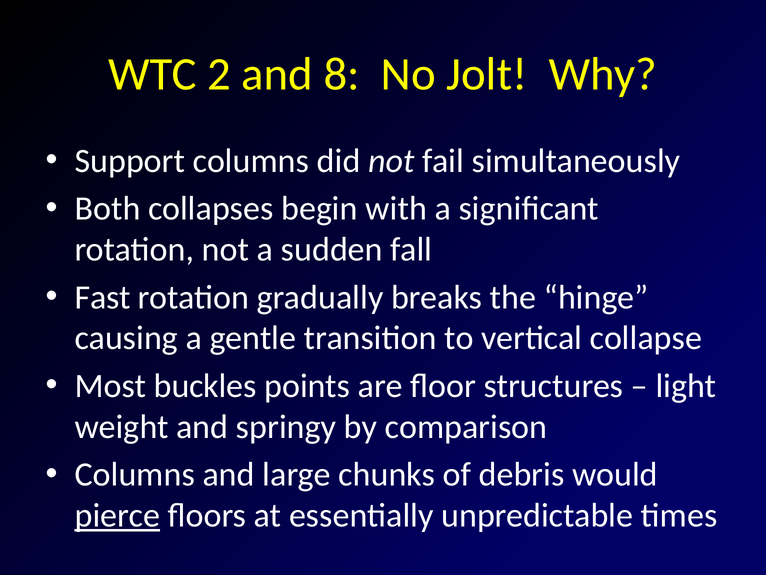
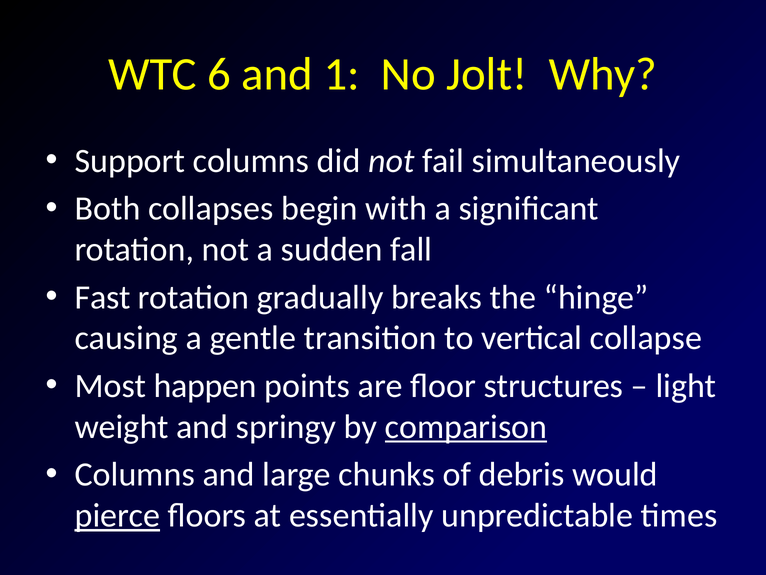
2: 2 -> 6
8: 8 -> 1
buckles: buckles -> happen
comparison underline: none -> present
